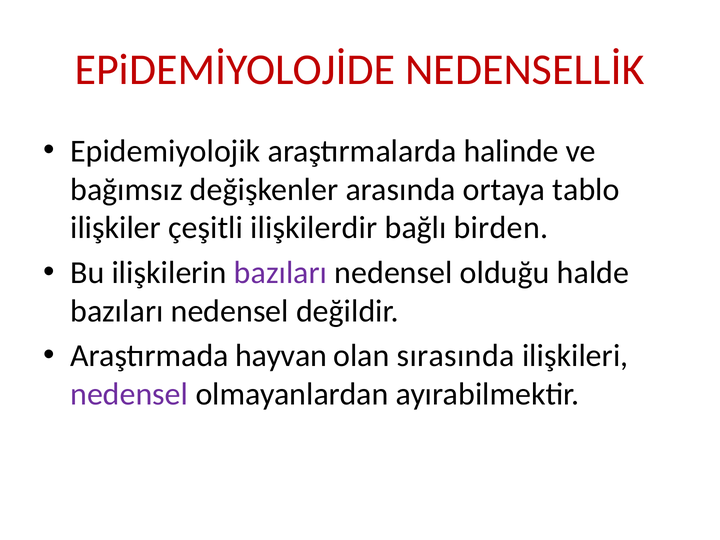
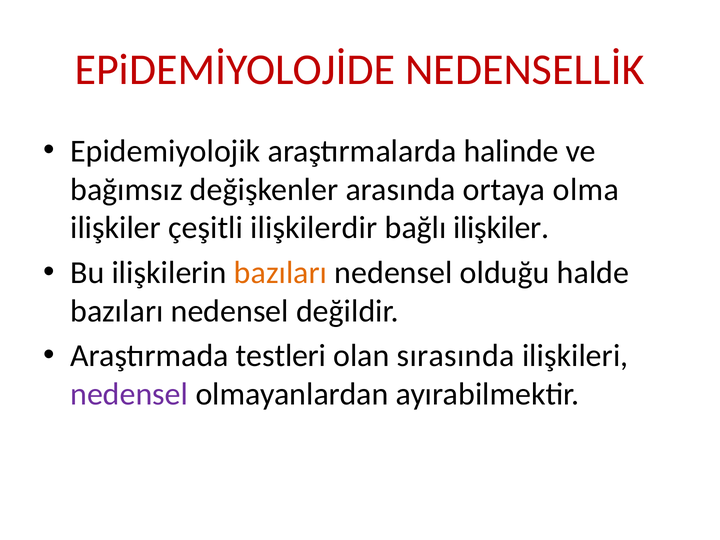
tablo: tablo -> olma
bağlı birden: birden -> ilişkiler
bazıları at (281, 273) colour: purple -> orange
hayvan: hayvan -> testleri
